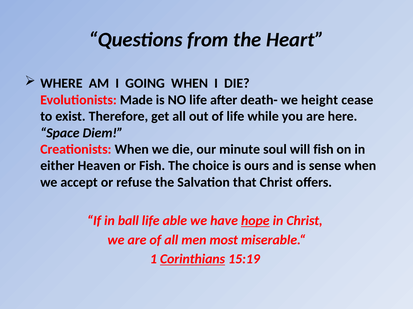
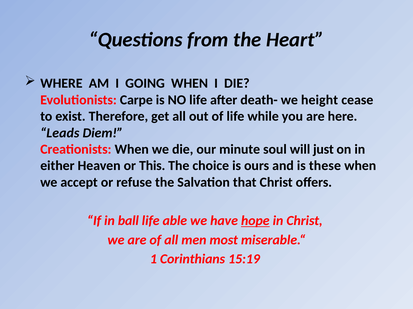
Made: Made -> Carpe
Space: Space -> Leads
will fish: fish -> just
or Fish: Fish -> This
sense: sense -> these
Corinthians underline: present -> none
